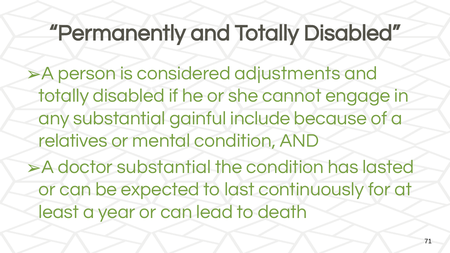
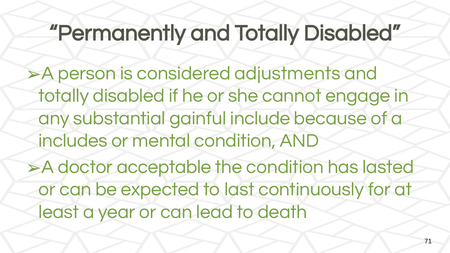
relatives: relatives -> includes
doctor substantial: substantial -> acceptable
